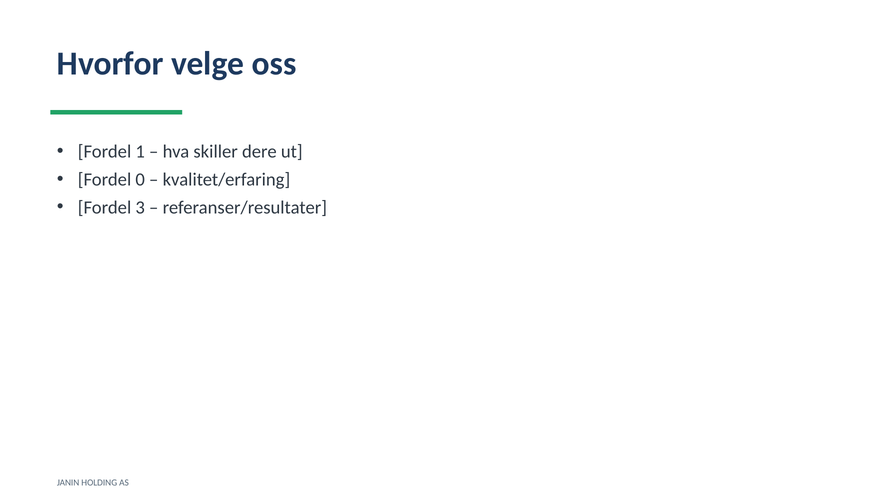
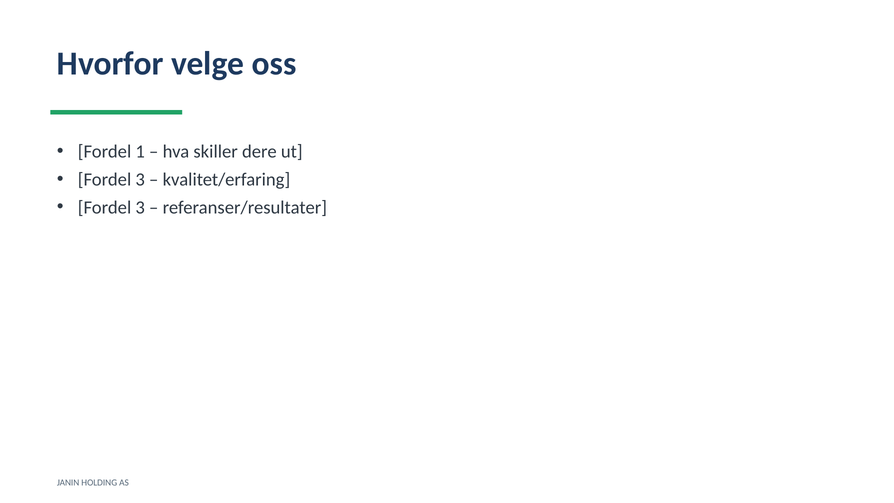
0 at (140, 179): 0 -> 3
